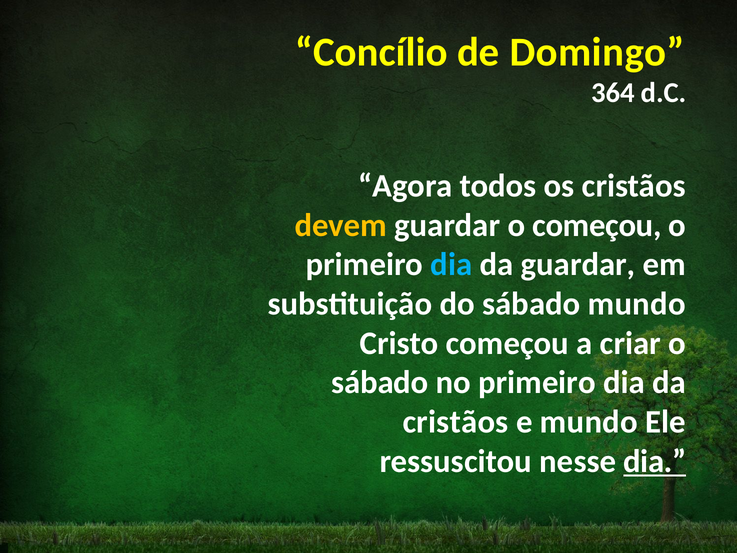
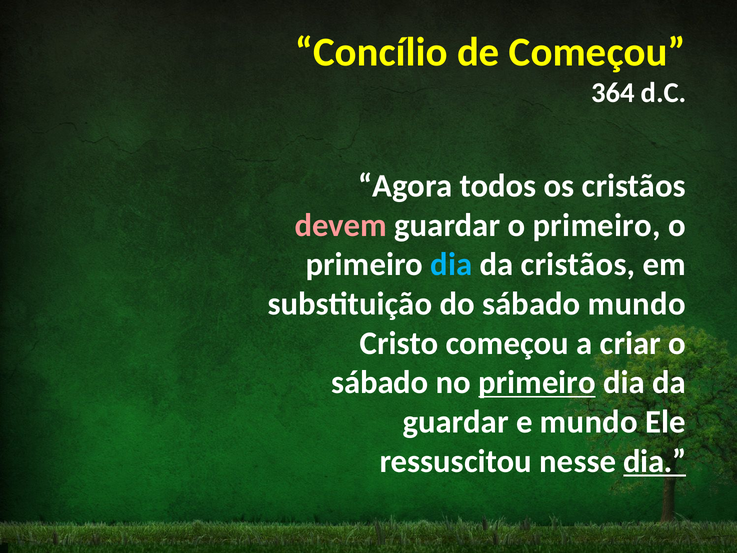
de Domingo: Domingo -> Começou
devem colour: yellow -> pink
guardar o começou: começou -> primeiro
da guardar: guardar -> cristãos
primeiro at (537, 382) underline: none -> present
cristãos at (456, 422): cristãos -> guardar
